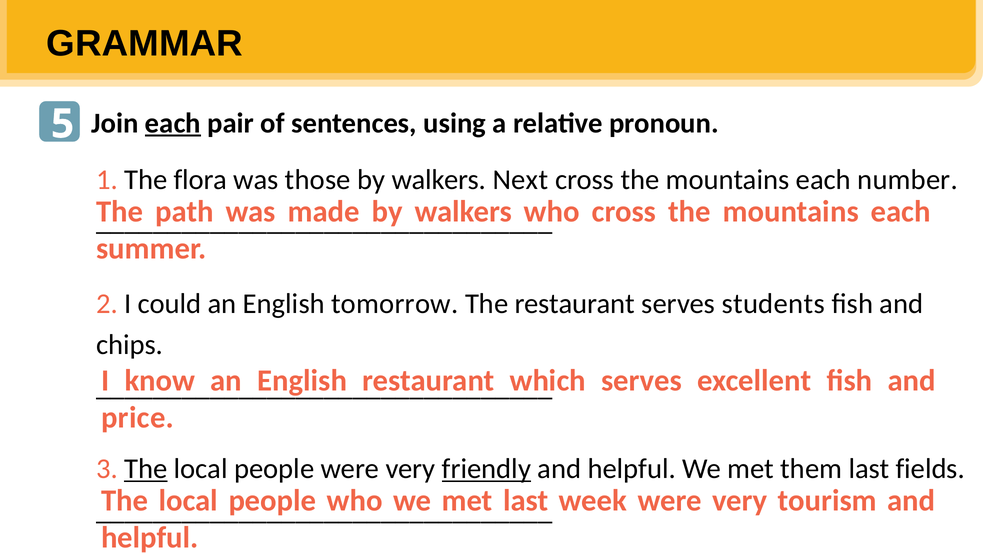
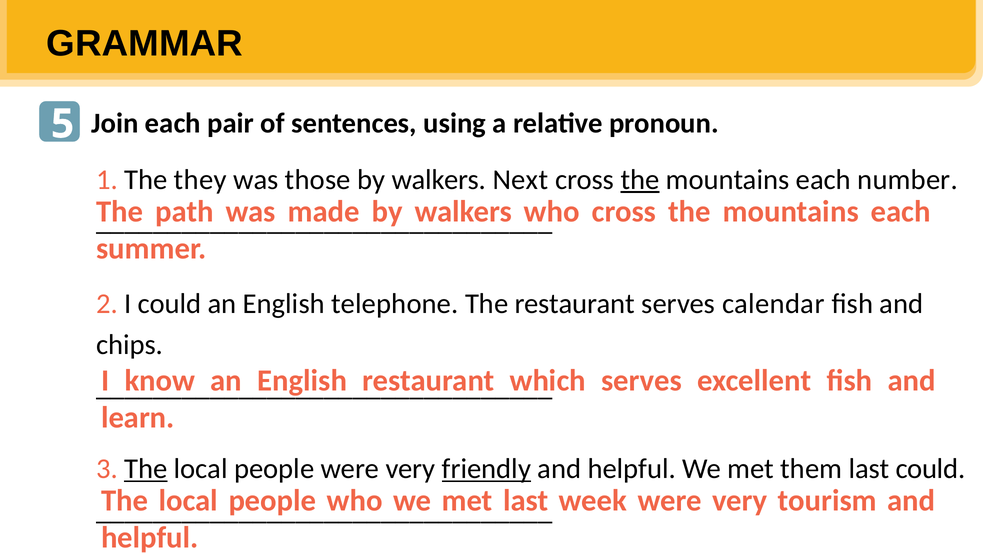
each at (173, 123) underline: present -> none
flora: flora -> they
the at (640, 180) underline: none -> present
tomorrow: tomorrow -> telephone
students: students -> calendar
price: price -> learn
last fields: fields -> could
